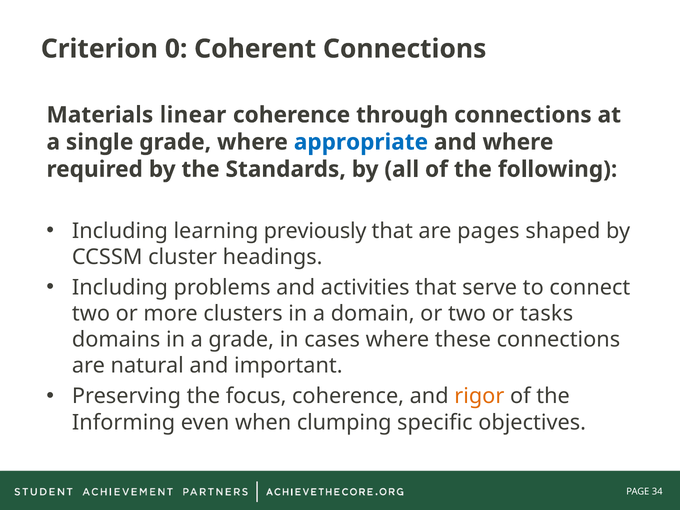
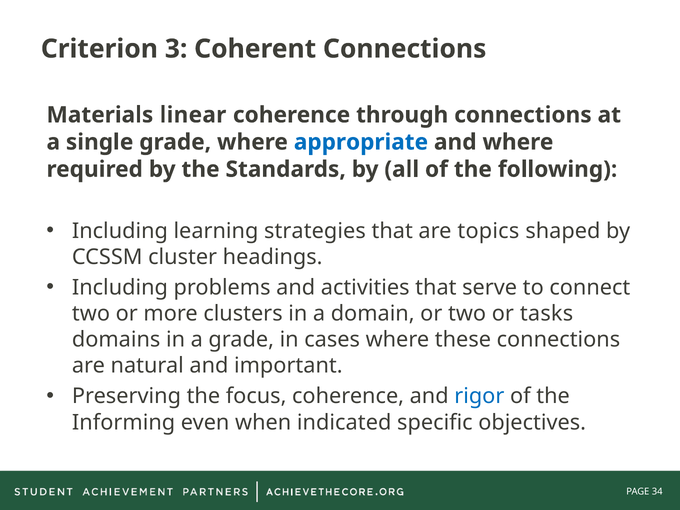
0: 0 -> 3
previously: previously -> strategies
pages: pages -> topics
rigor colour: orange -> blue
clumping: clumping -> indicated
